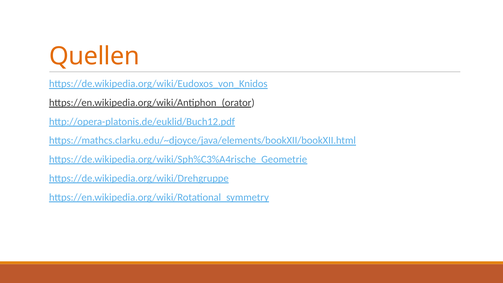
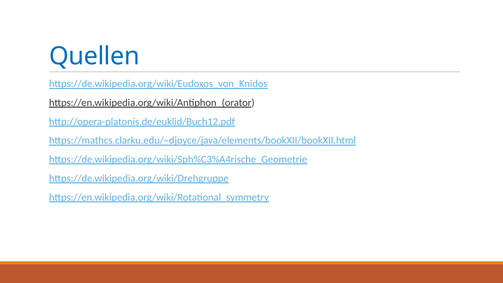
Quellen colour: orange -> blue
